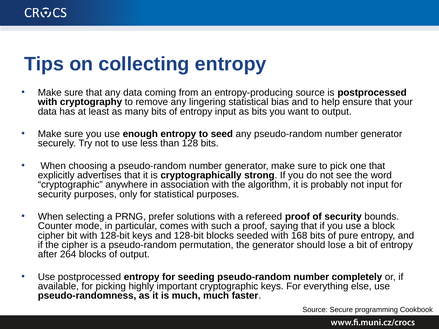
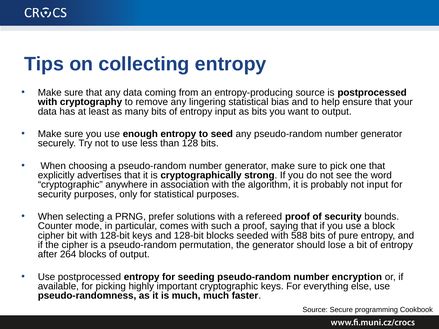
168: 168 -> 588
completely: completely -> encryption
